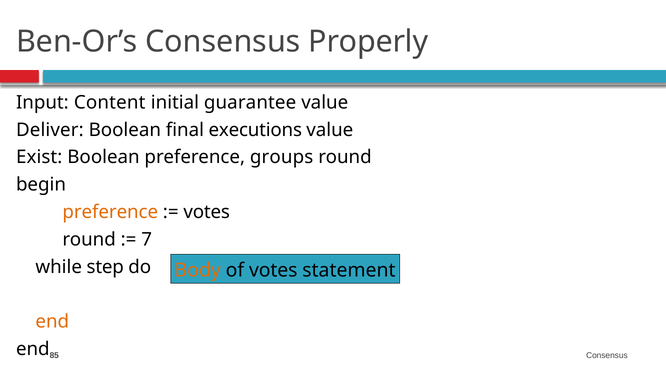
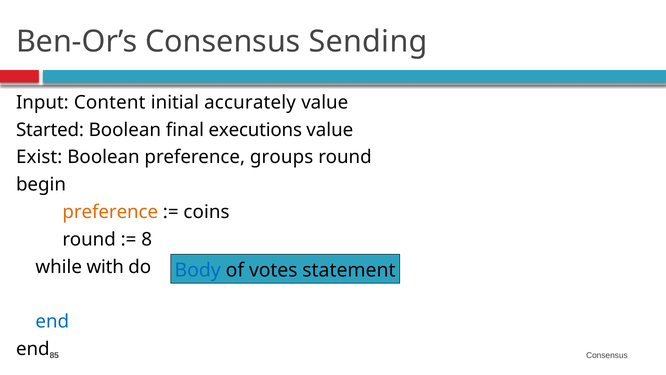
Properly: Properly -> Sending
guarantee: guarantee -> accurately
Deliver: Deliver -> Started
votes at (207, 212): votes -> coins
7: 7 -> 8
step: step -> with
Body colour: orange -> blue
end at (52, 321) colour: orange -> blue
